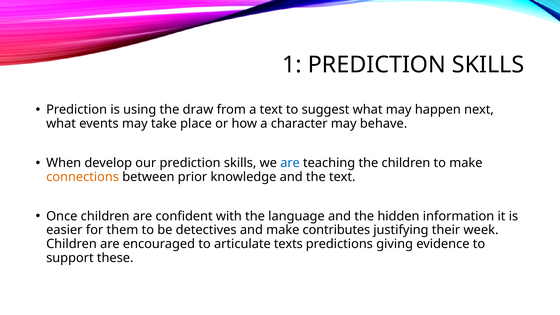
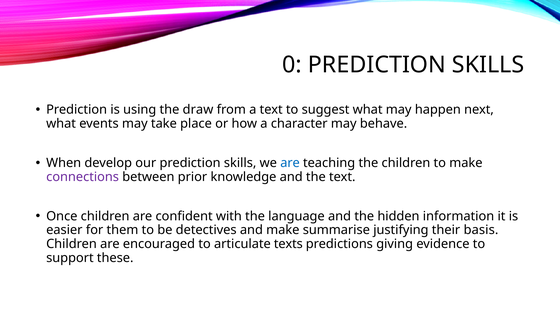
1: 1 -> 0
connections colour: orange -> purple
contributes: contributes -> summarise
week: week -> basis
